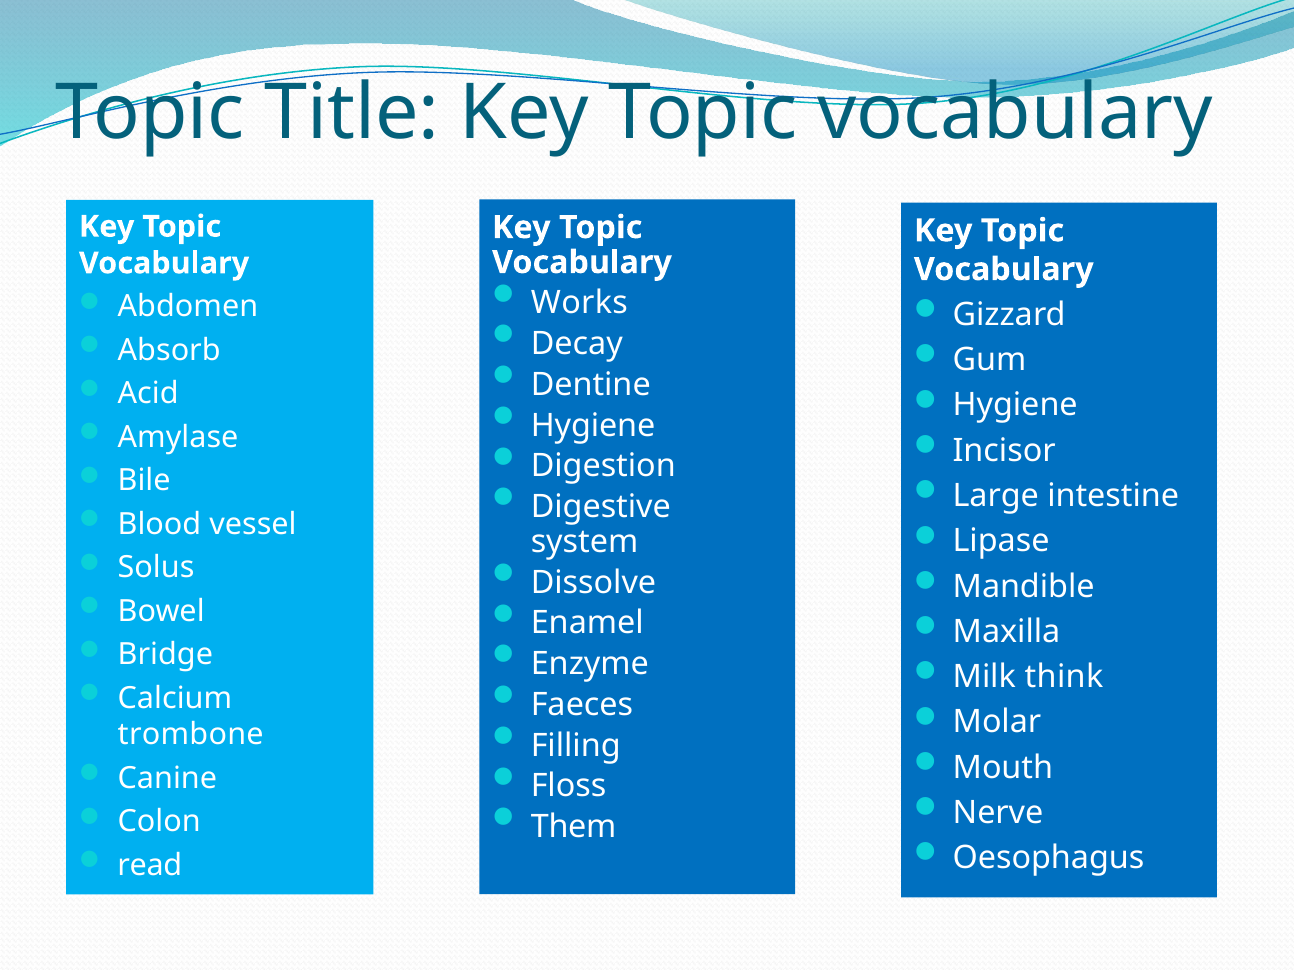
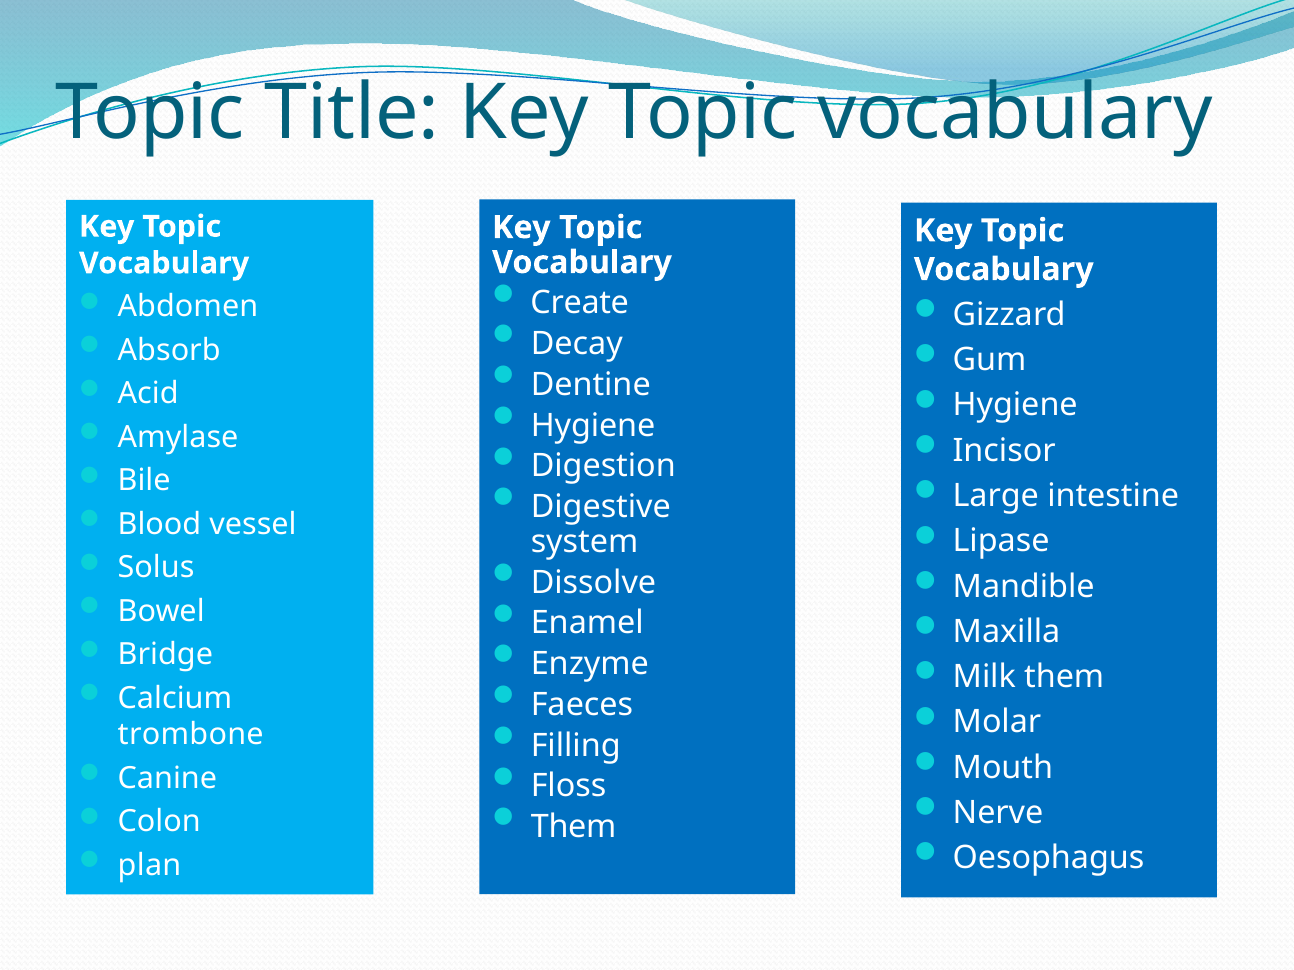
Works: Works -> Create
Milk think: think -> them
read: read -> plan
